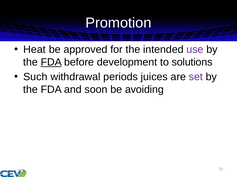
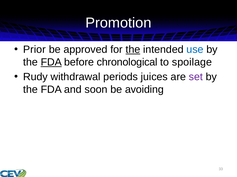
Heat: Heat -> Prior
the at (133, 50) underline: none -> present
use colour: purple -> blue
development: development -> chronological
solutions: solutions -> spoilage
Such: Such -> Rudy
